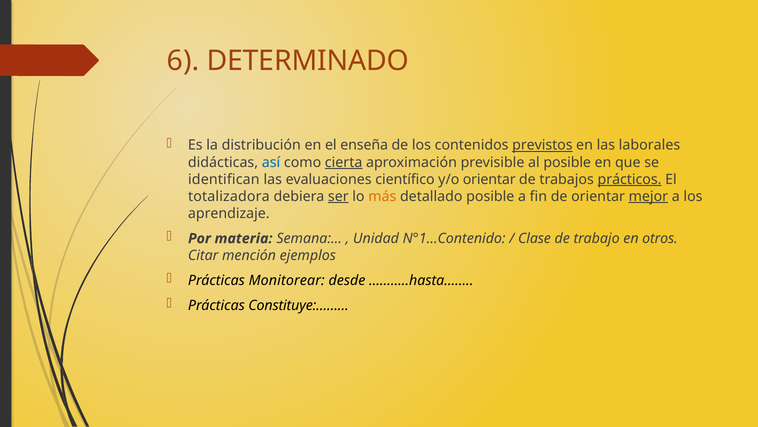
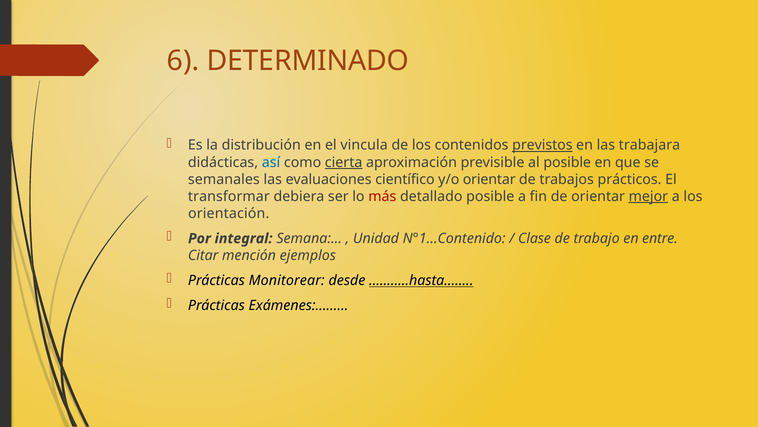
enseña: enseña -> vincula
laborales: laborales -> trabajara
identifican: identifican -> semanales
prácticos underline: present -> none
totalizadora: totalizadora -> transformar
ser underline: present -> none
más colour: orange -> red
aprendizaje: aprendizaje -> orientación
materia: materia -> integral
otros: otros -> entre
………..hasta…… underline: none -> present
Constituye:………: Constituye:……… -> Exámenes:………
